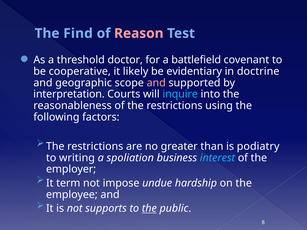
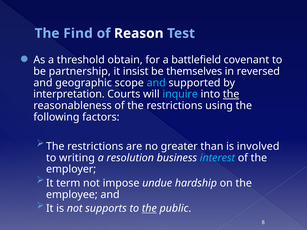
Reason colour: pink -> white
doctor: doctor -> obtain
cooperative: cooperative -> partnership
likely: likely -> insist
evidentiary: evidentiary -> themselves
doctrine: doctrine -> reversed
and at (156, 83) colour: pink -> light blue
the at (231, 94) underline: none -> present
podiatry: podiatry -> involved
spoliation: spoliation -> resolution
